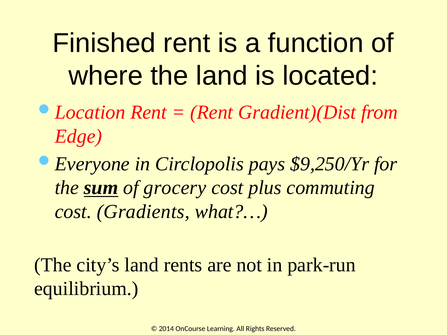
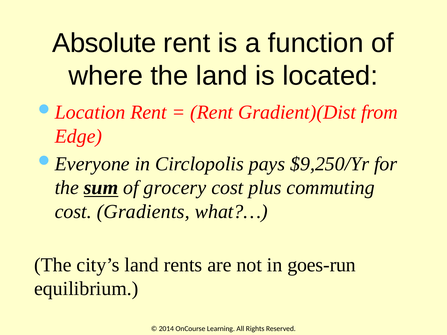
Finished: Finished -> Absolute
park-run: park-run -> goes-run
